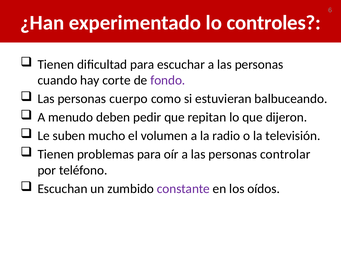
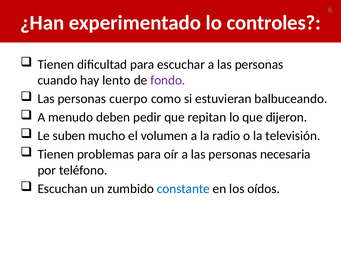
corte: corte -> lento
controlar: controlar -> necesaria
constante colour: purple -> blue
